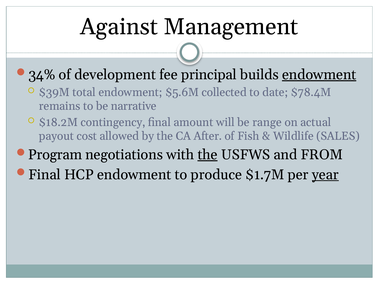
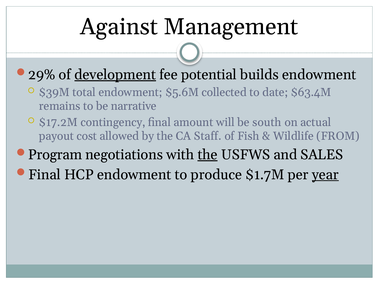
34%: 34% -> 29%
development underline: none -> present
principal: principal -> potential
endowment at (319, 75) underline: present -> none
$78.4M: $78.4M -> $63.4M
$18.2M: $18.2M -> $17.2M
range: range -> south
After: After -> Staff
SALES: SALES -> FROM
FROM: FROM -> SALES
